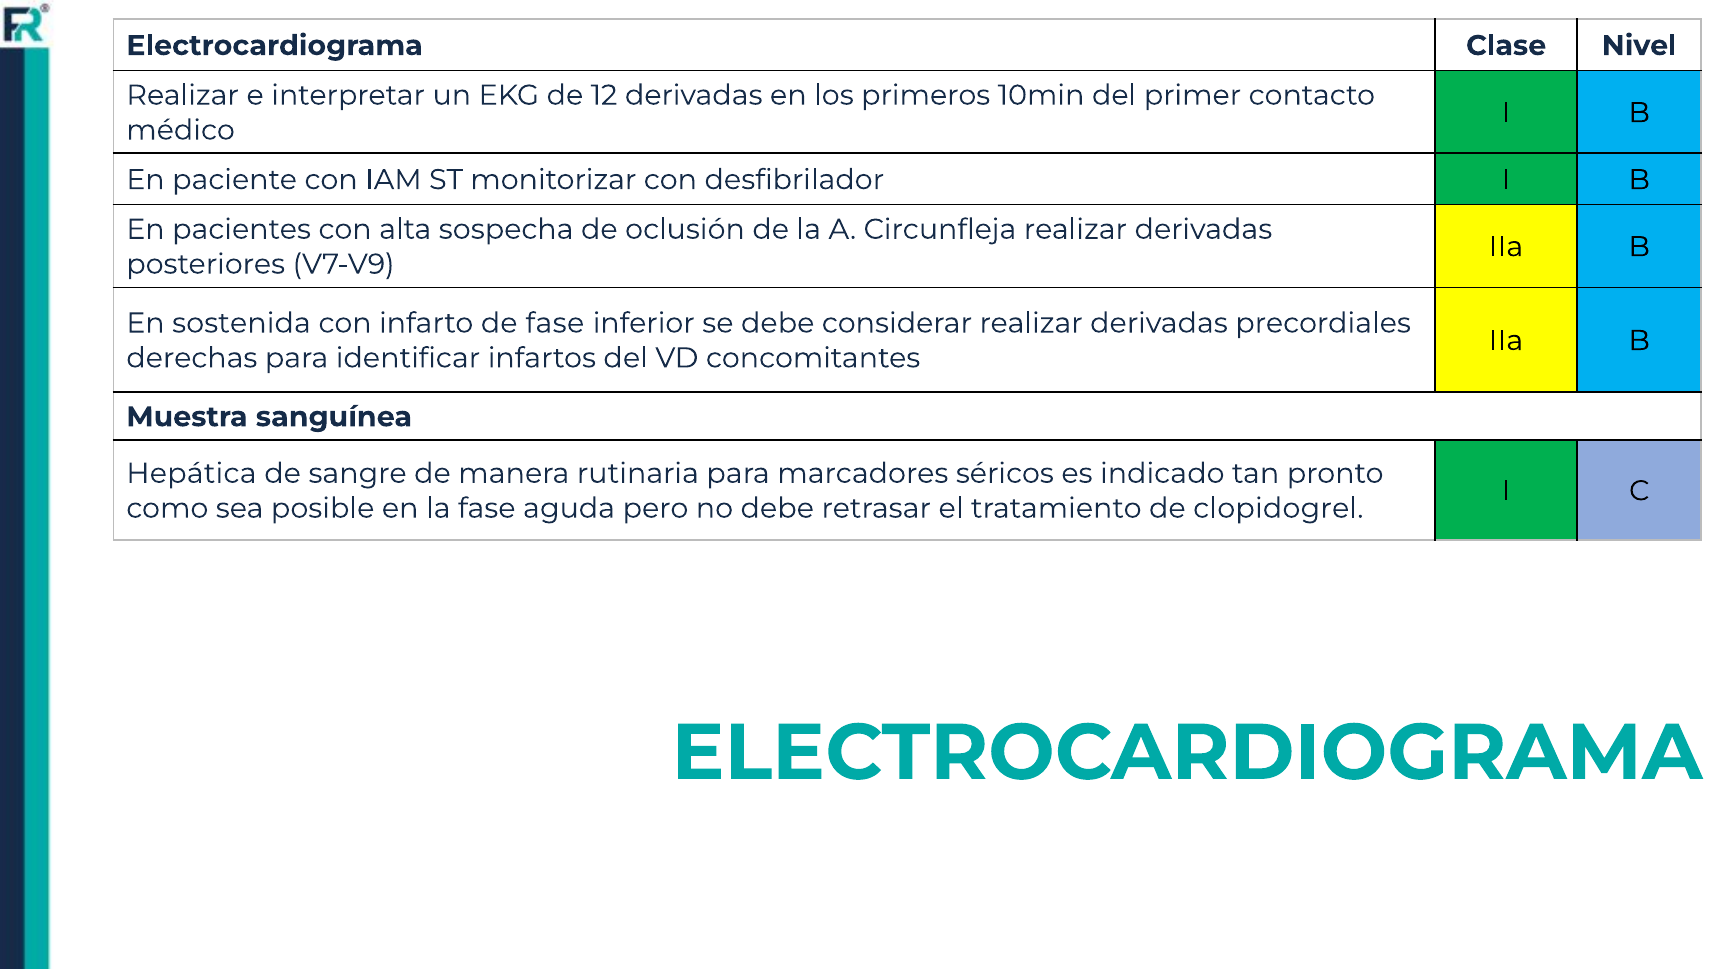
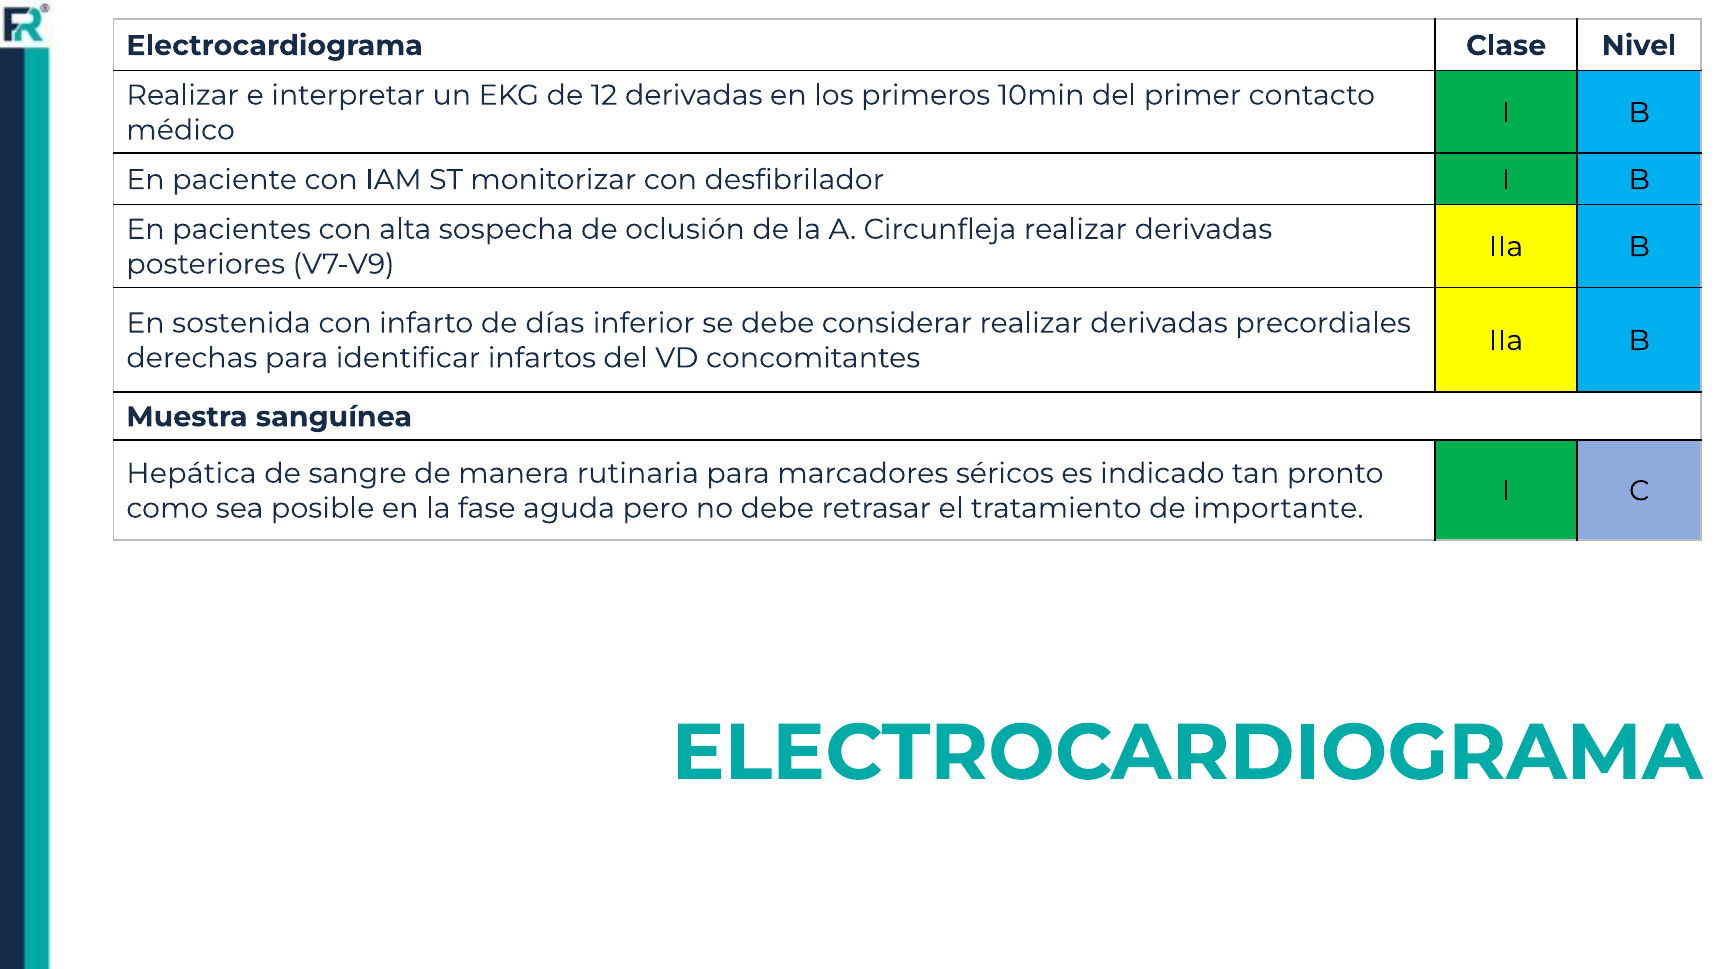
de fase: fase -> días
clopidogrel: clopidogrel -> importante
